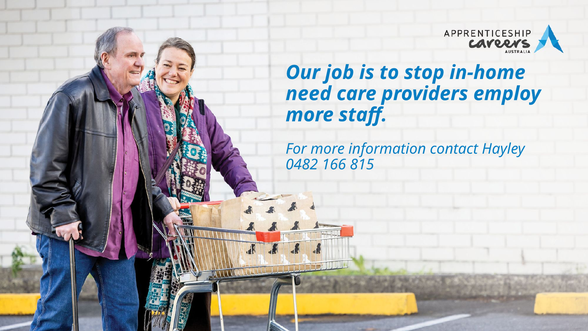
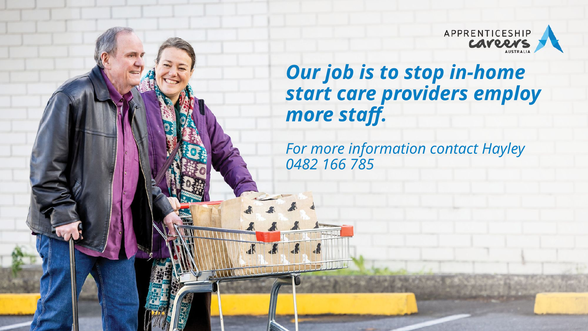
need: need -> start
815: 815 -> 785
